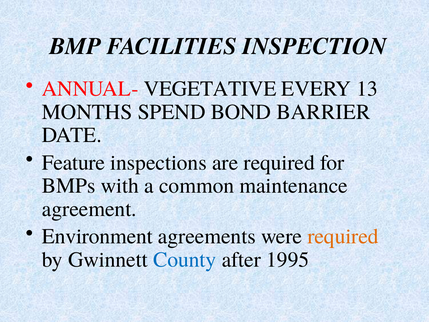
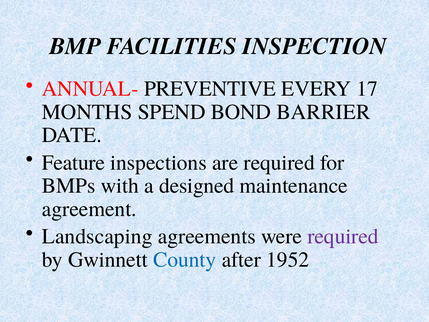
VEGETATIVE: VEGETATIVE -> PREVENTIVE
13: 13 -> 17
common: common -> designed
Environment: Environment -> Landscaping
required at (343, 236) colour: orange -> purple
1995: 1995 -> 1952
